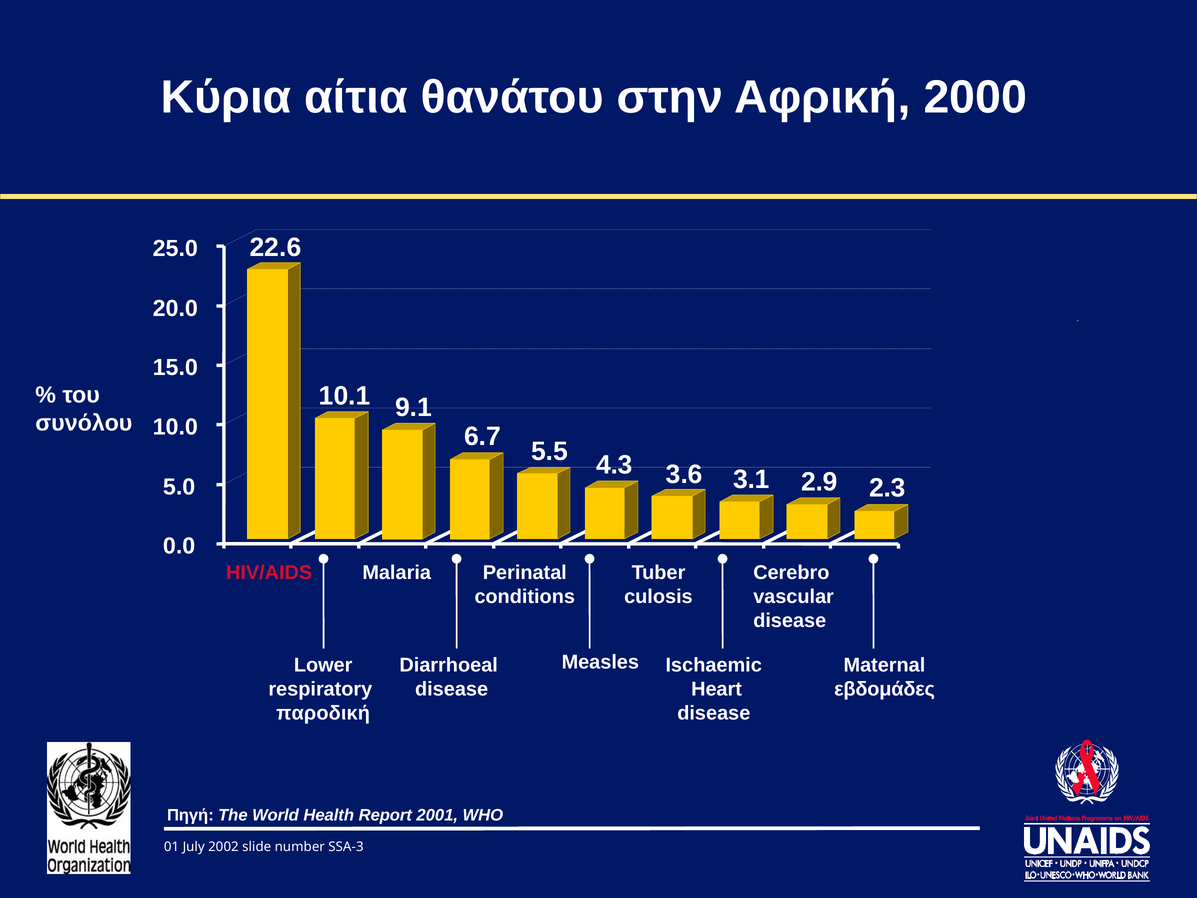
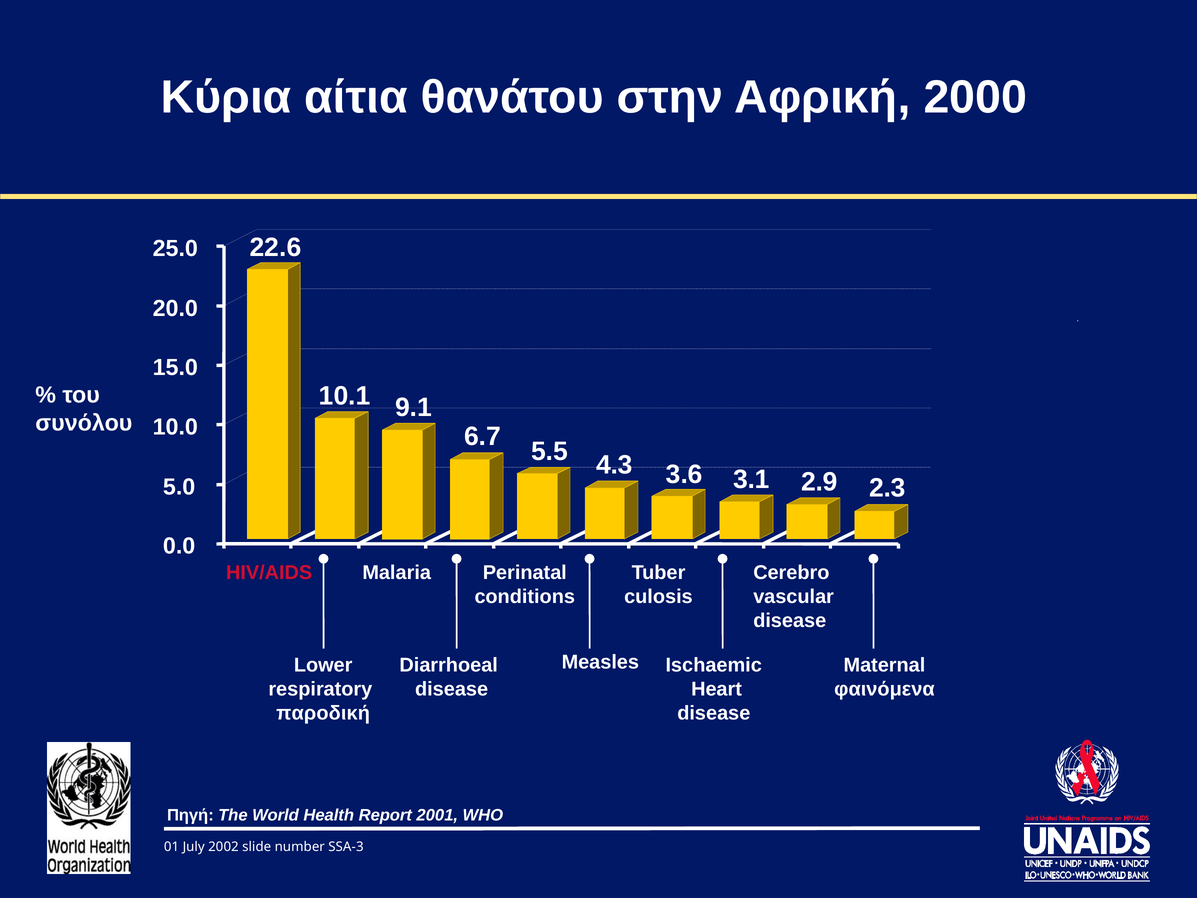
εβδομάδες: εβδομάδες -> φαινόμενα
